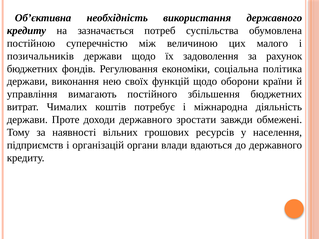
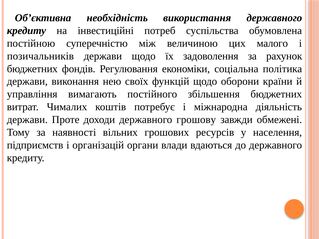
зазначається: зазначається -> інвестиційні
зростати: зростати -> грошову
